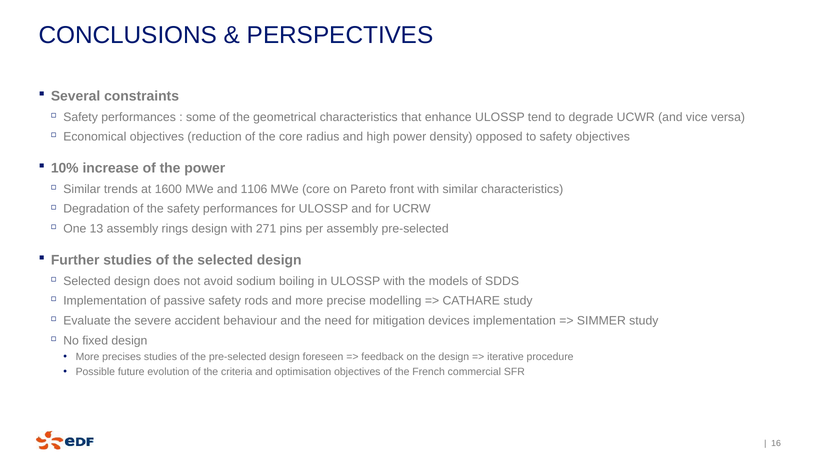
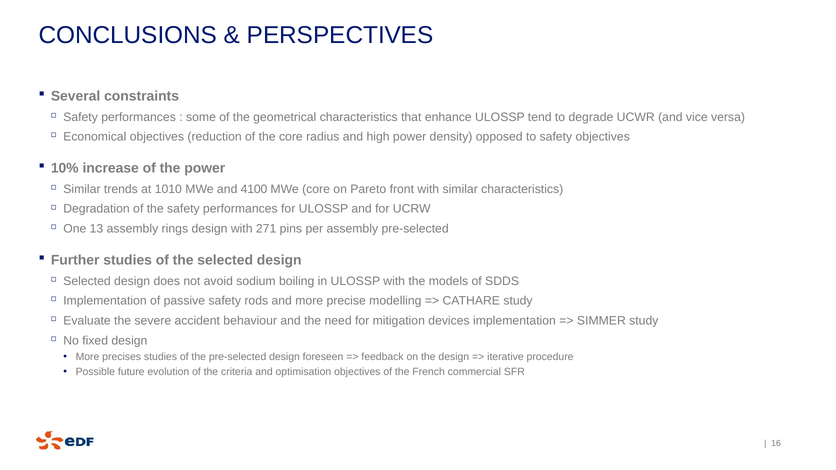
1600: 1600 -> 1010
1106: 1106 -> 4100
